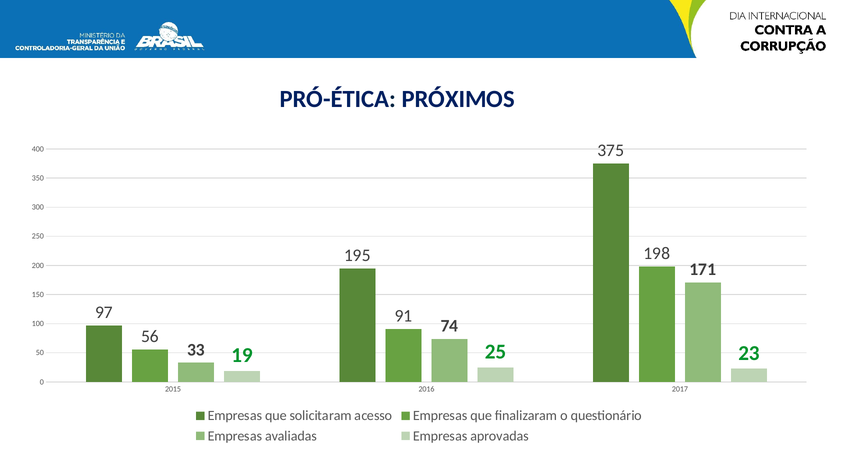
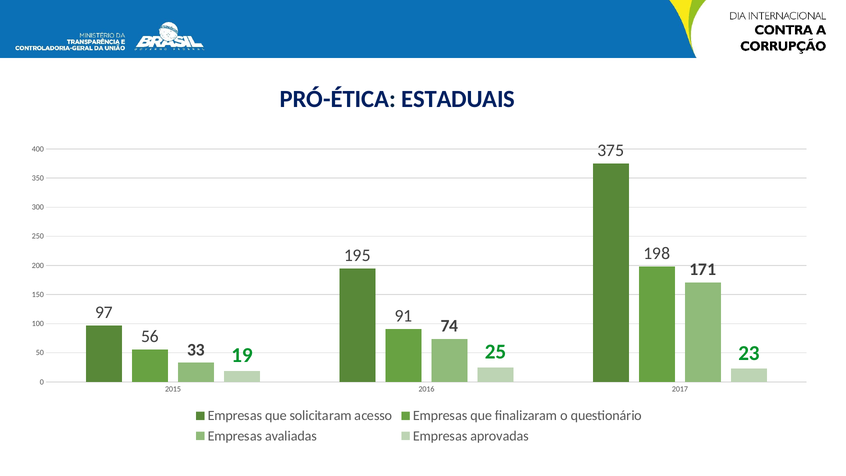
PRÓXIMOS: PRÓXIMOS -> ESTADUAIS
